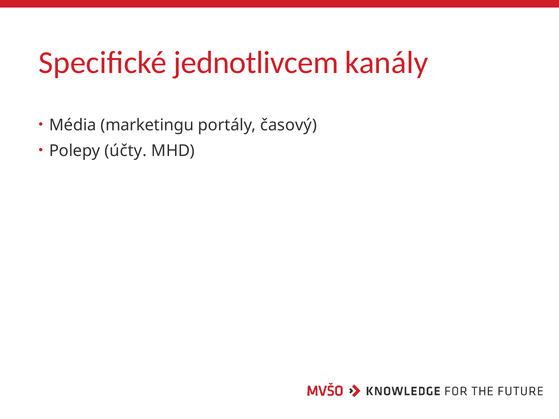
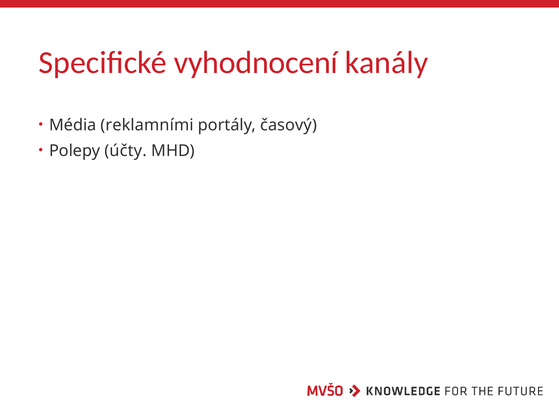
jednotlivcem: jednotlivcem -> vyhodnocení
marketingu: marketingu -> reklamními
